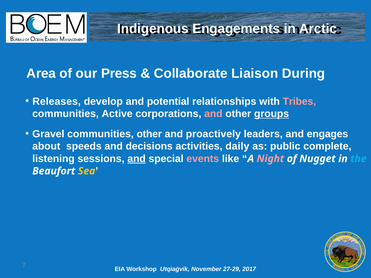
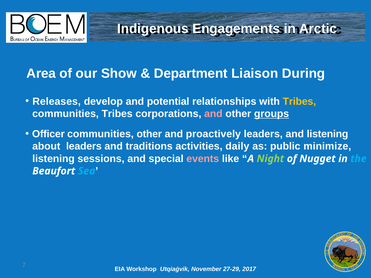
Press: Press -> Show
Collaborate: Collaborate -> Department
Tribes at (299, 102) colour: pink -> yellow
communities Active: Active -> Tribes
Gravel: Gravel -> Officer
and engages: engages -> listening
about speeds: speeds -> leaders
decisions: decisions -> traditions
complete: complete -> minimize
and at (137, 159) underline: present -> none
Night colour: pink -> light green
Sea colour: yellow -> light blue
